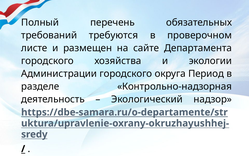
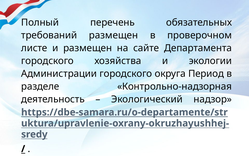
требований требуются: требуются -> размещен
